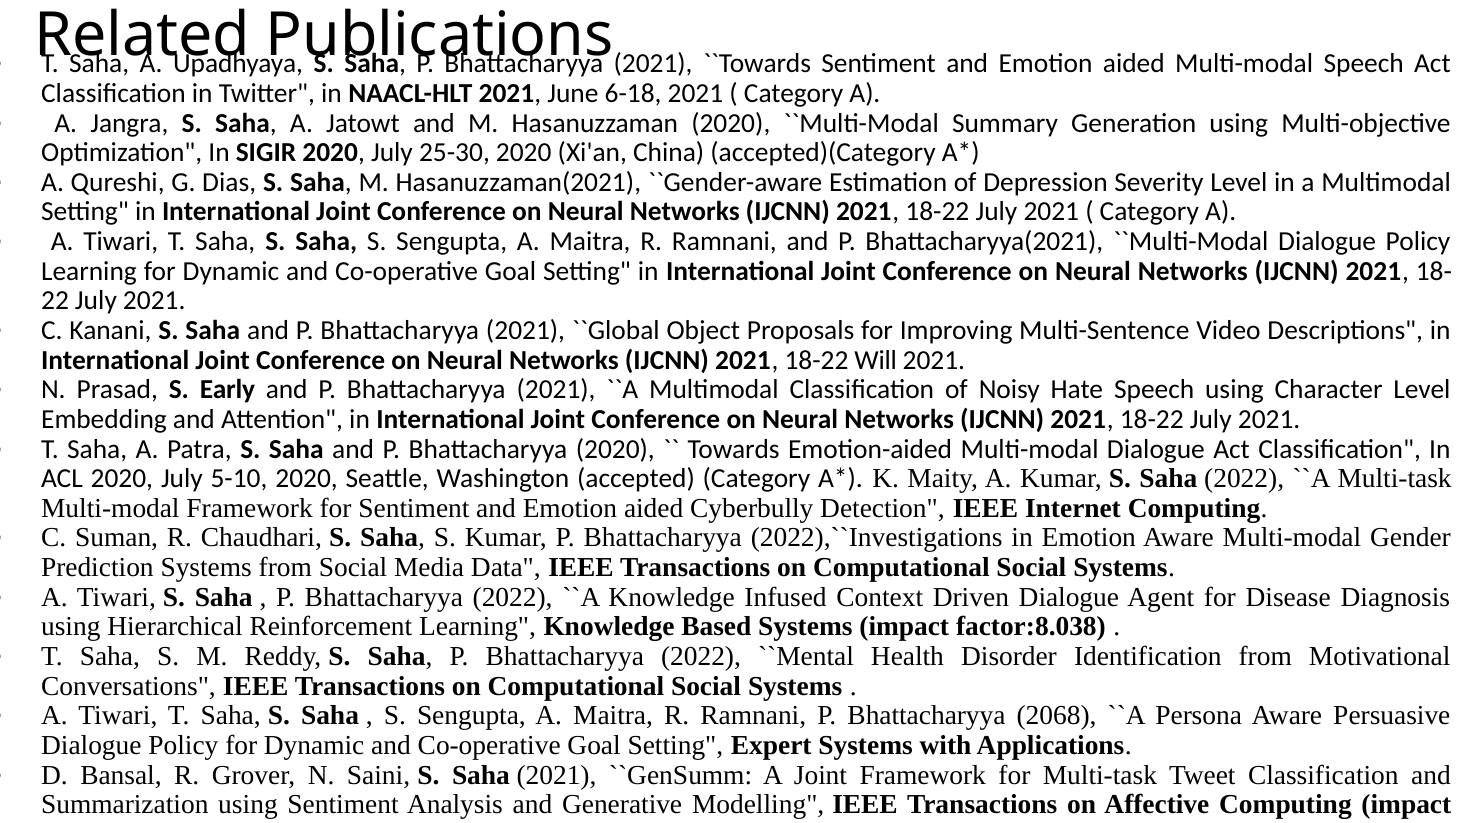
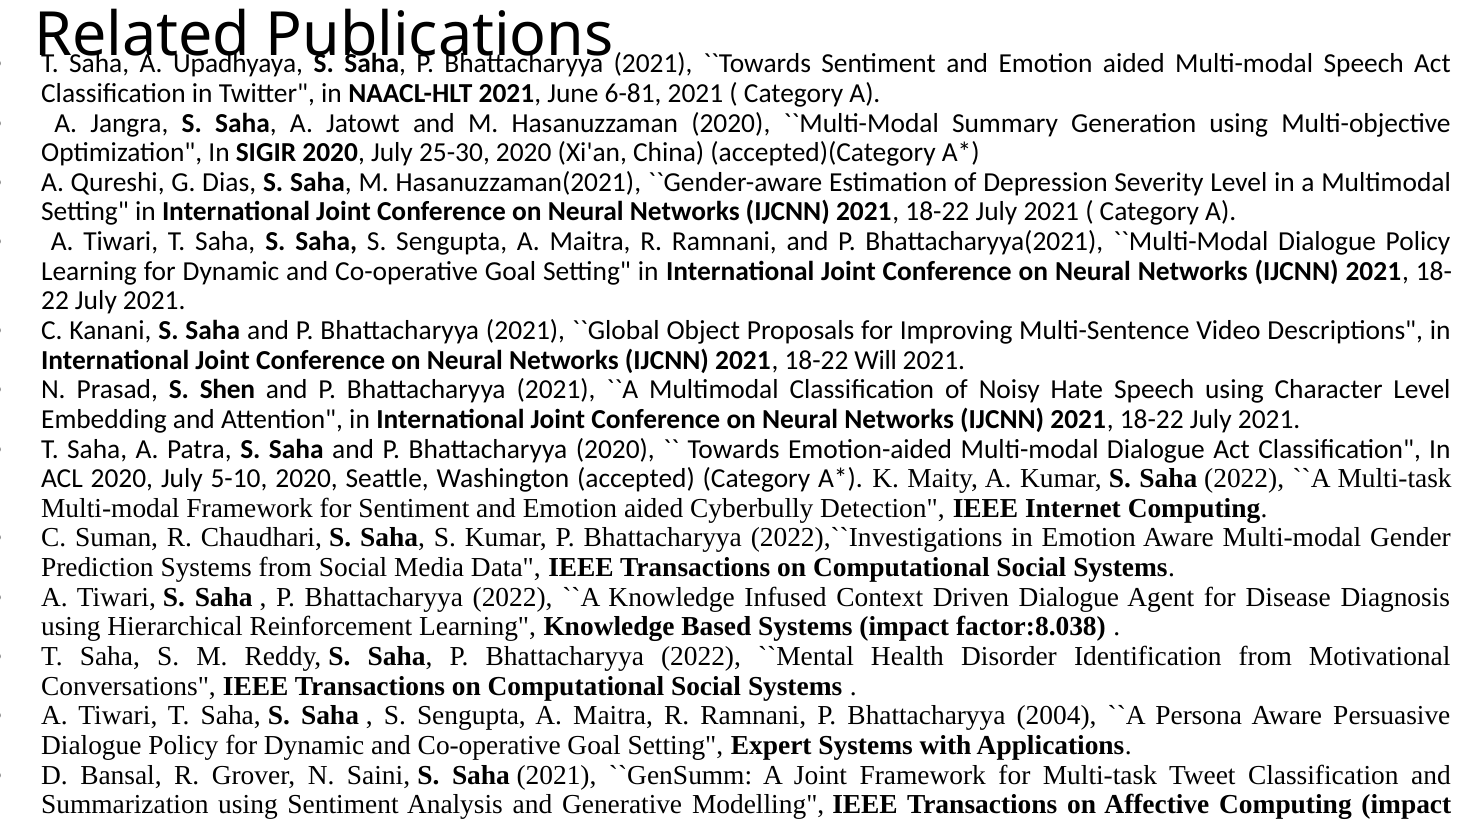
6-18: 6-18 -> 6-81
Early: Early -> Shen
2068: 2068 -> 2004
